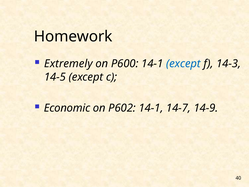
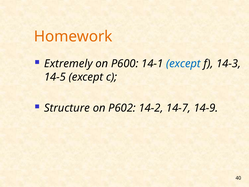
Homework colour: black -> orange
Economic: Economic -> Structure
P602 14-1: 14-1 -> 14-2
